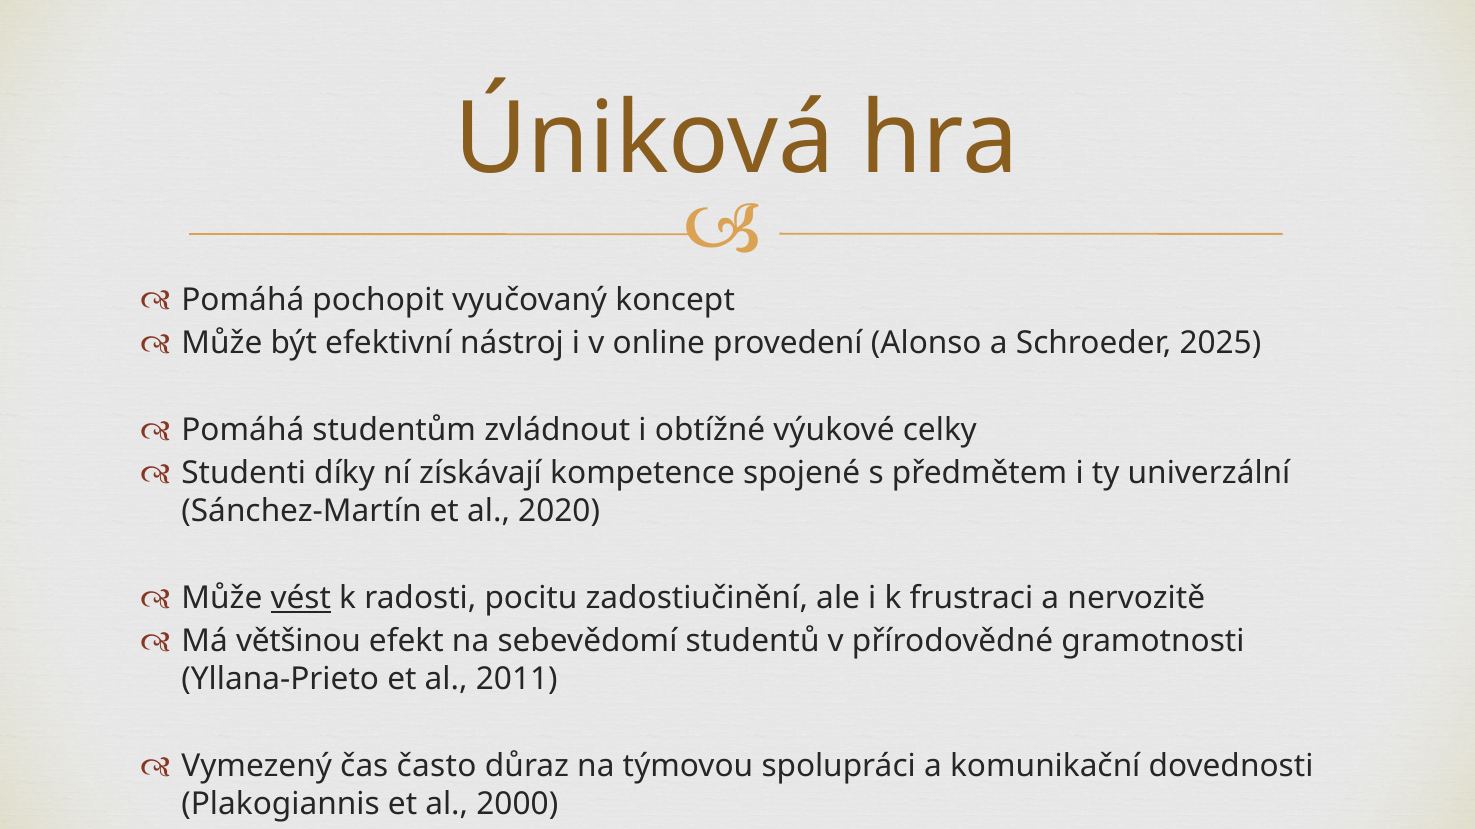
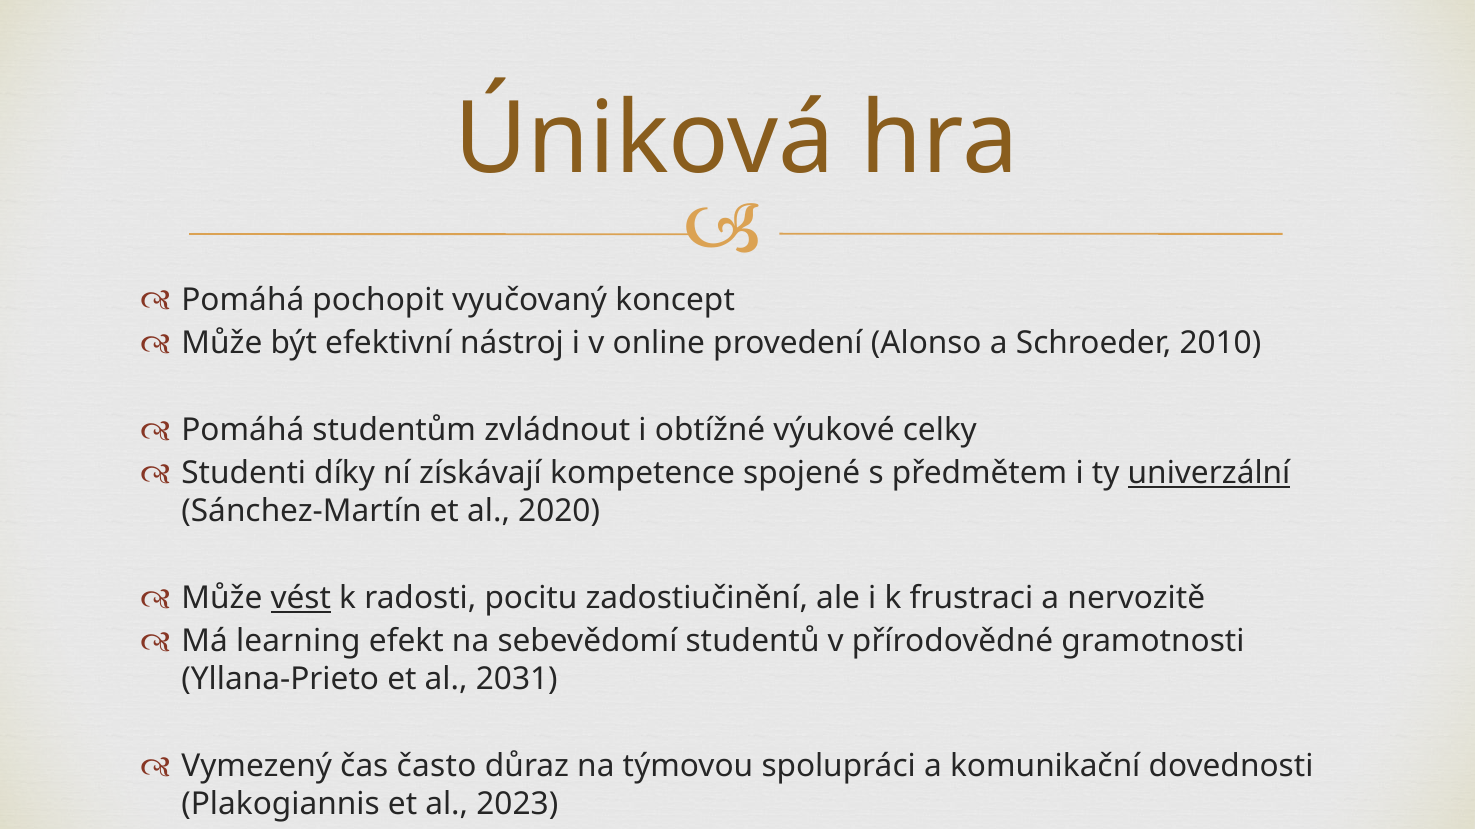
2025: 2025 -> 2010
univerzální underline: none -> present
většinou: většinou -> learning
2011: 2011 -> 2031
2000: 2000 -> 2023
